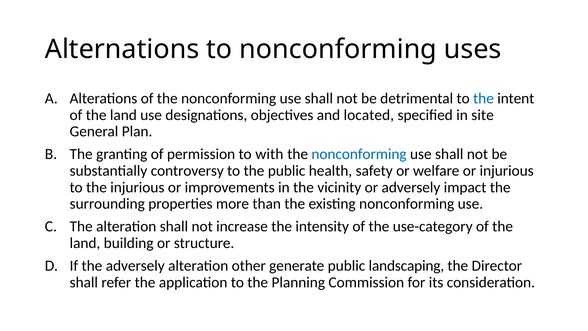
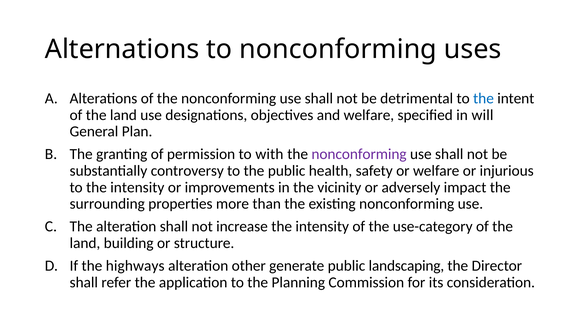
and located: located -> welfare
site: site -> will
nonconforming at (359, 154) colour: blue -> purple
to the injurious: injurious -> intensity
the adversely: adversely -> highways
